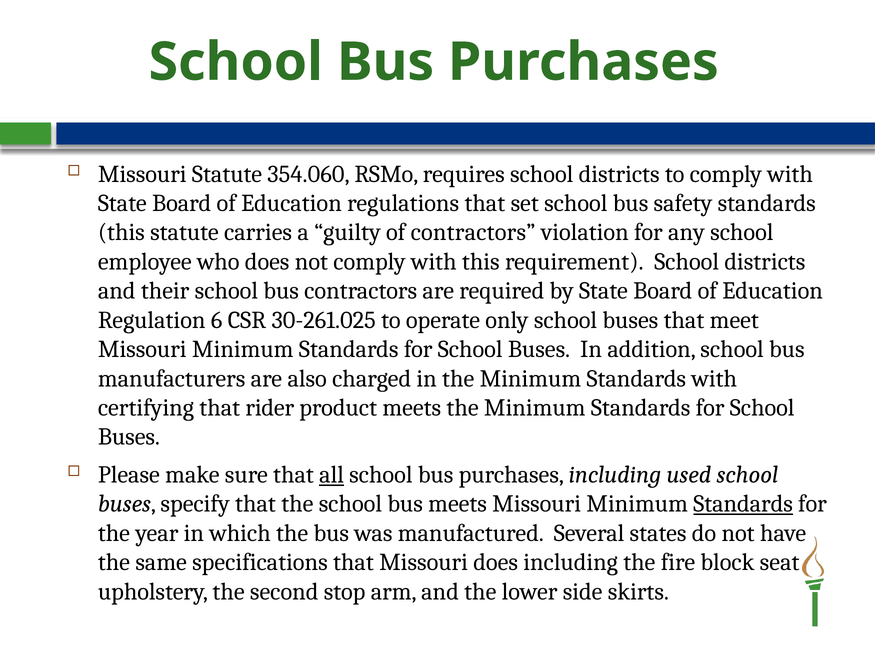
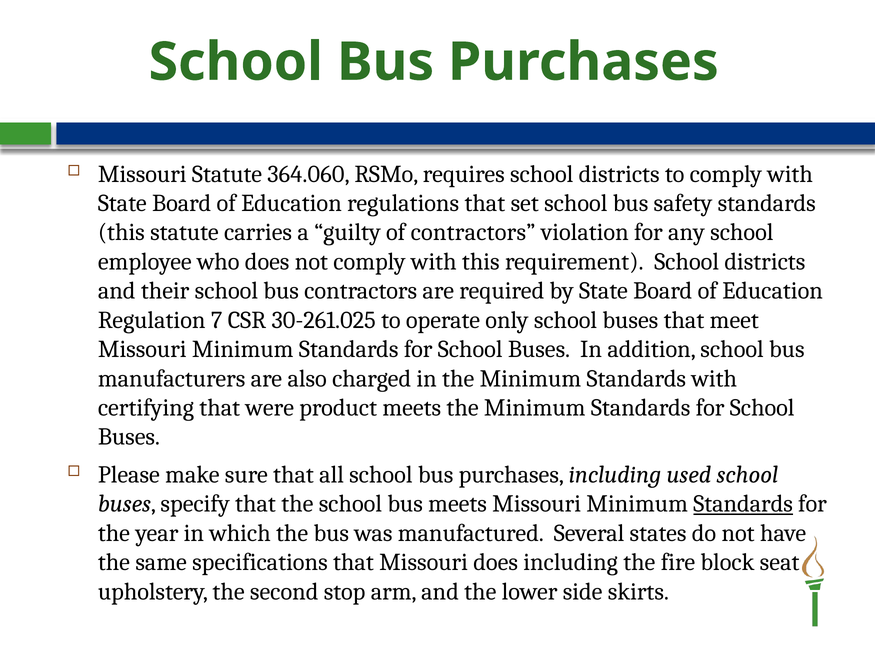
354.060: 354.060 -> 364.060
6: 6 -> 7
rider: rider -> were
all underline: present -> none
